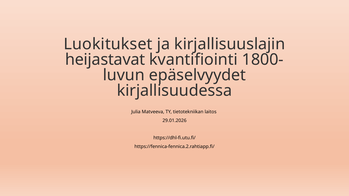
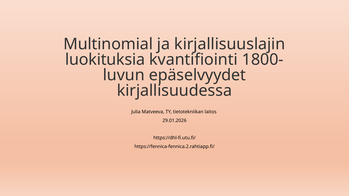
Luokitukset: Luokitukset -> Multinomial
heijastavat: heijastavat -> luokituksia
